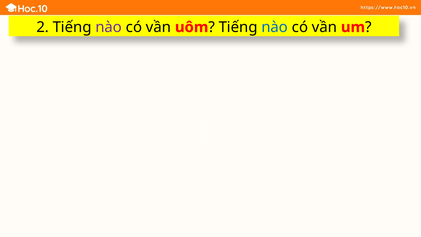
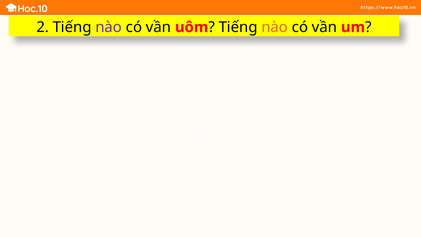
nào at (275, 27) colour: blue -> orange
